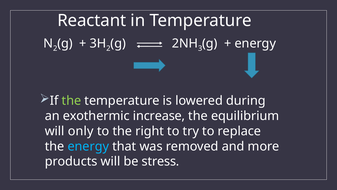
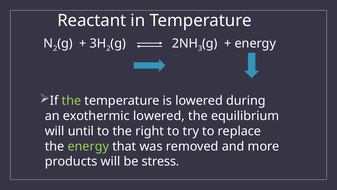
exothermic increase: increase -> lowered
only: only -> until
energy at (88, 146) colour: light blue -> light green
